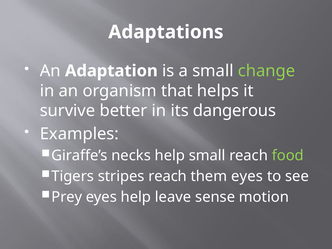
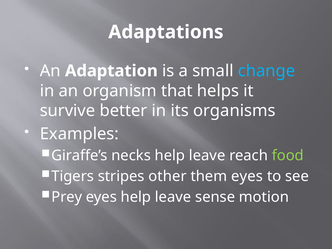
change colour: light green -> light blue
dangerous: dangerous -> organisms
necks help small: small -> leave
stripes reach: reach -> other
